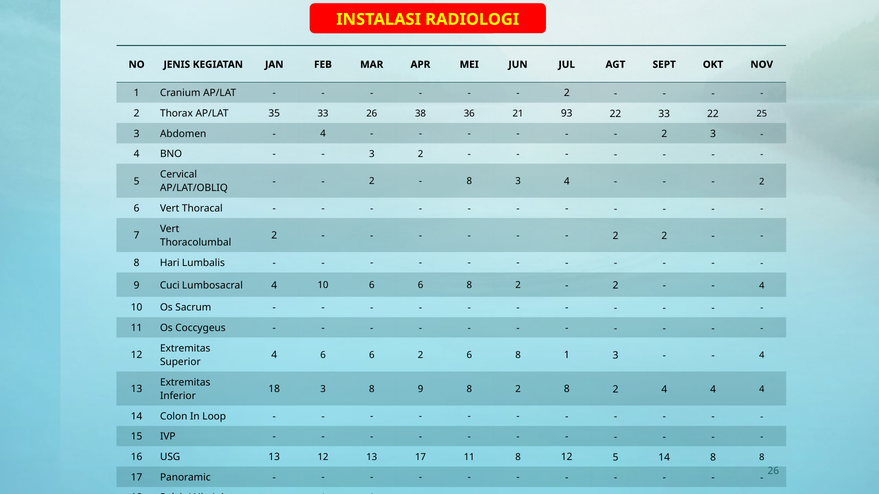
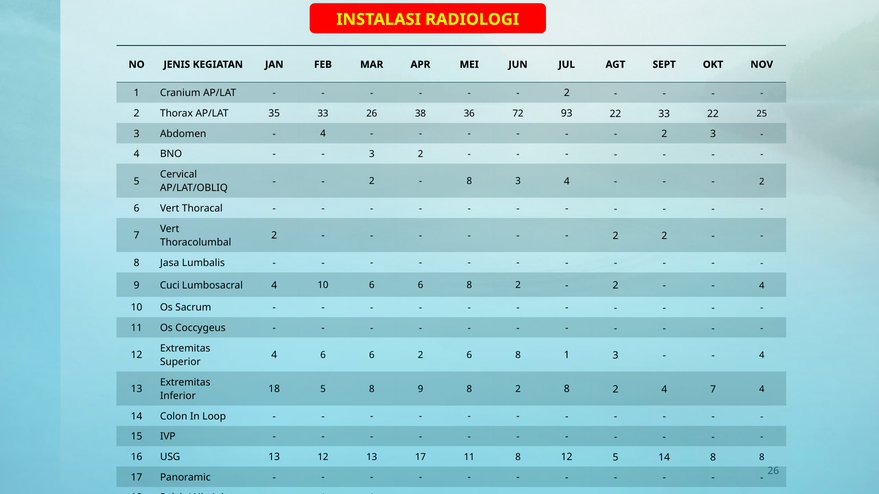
21: 21 -> 72
Hari: Hari -> Jasa
18 3: 3 -> 5
2 4 4: 4 -> 7
